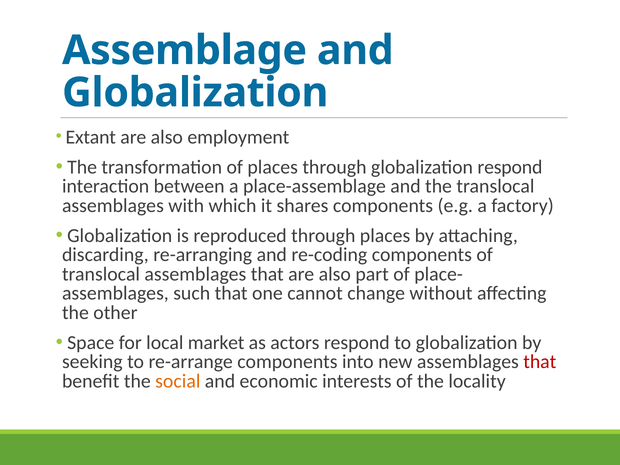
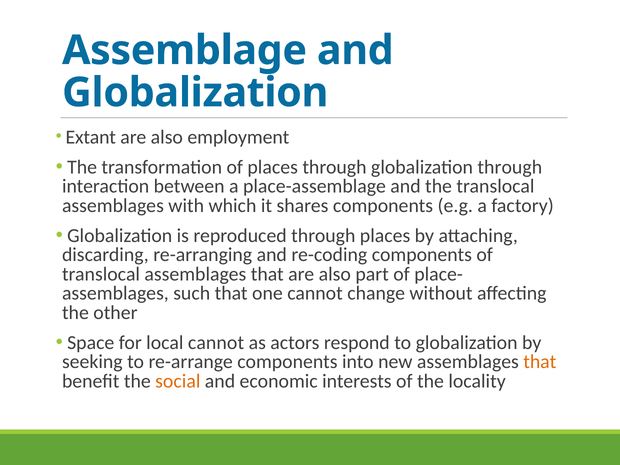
globalization respond: respond -> through
local market: market -> cannot
that at (540, 362) colour: red -> orange
